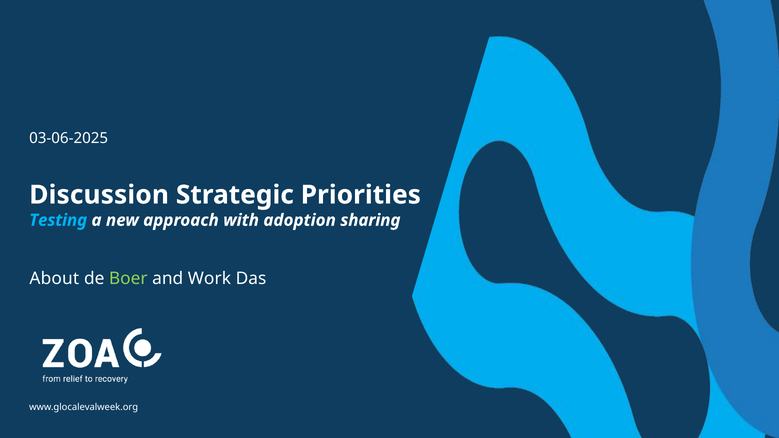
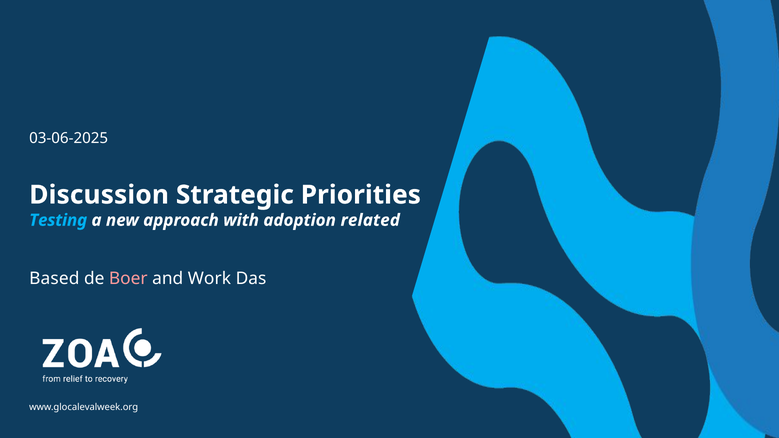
sharing: sharing -> related
About: About -> Based
Boer colour: light green -> pink
